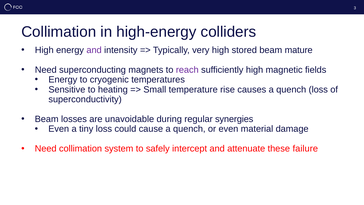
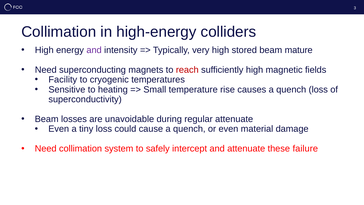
reach colour: purple -> red
Energy at (63, 80): Energy -> Facility
regular synergies: synergies -> attenuate
